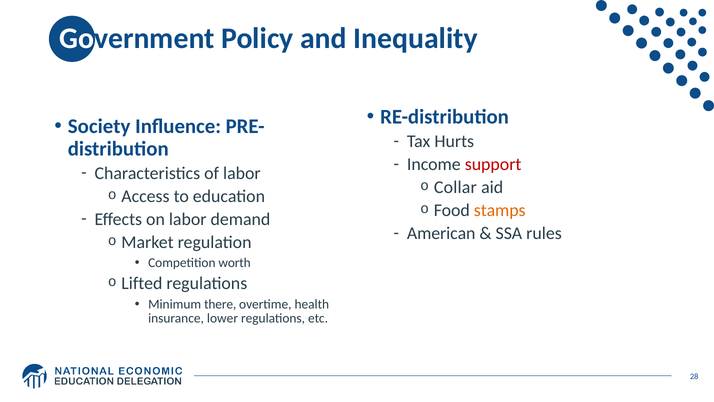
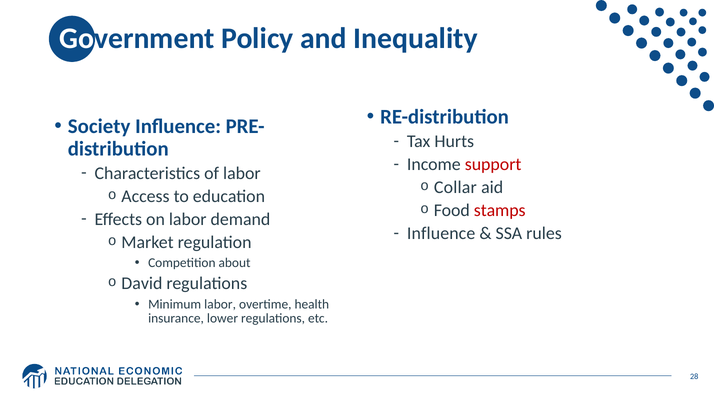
stamps colour: orange -> red
American at (441, 233): American -> Influence
worth: worth -> about
Lifted: Lifted -> David
Minimum there: there -> labor
